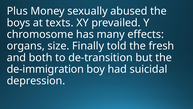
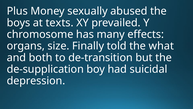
fresh: fresh -> what
de-immigration: de-immigration -> de-supplication
